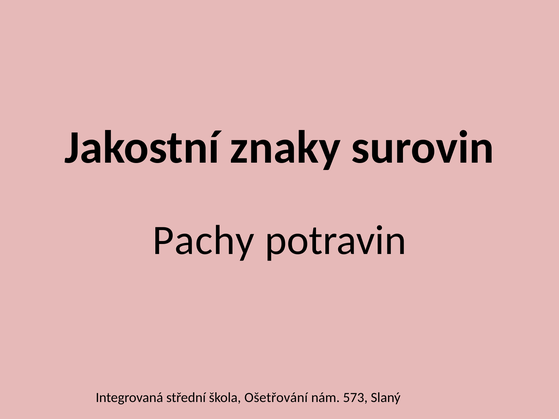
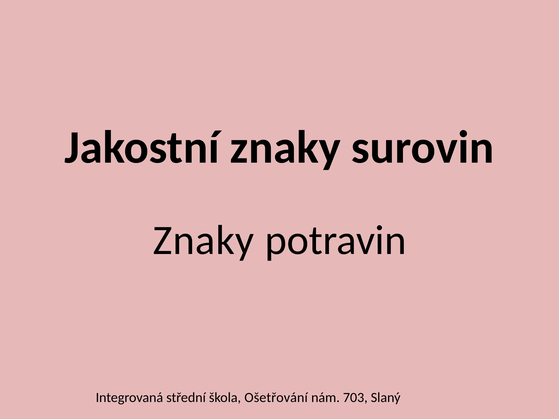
Pachy at (204, 241): Pachy -> Znaky
573: 573 -> 703
